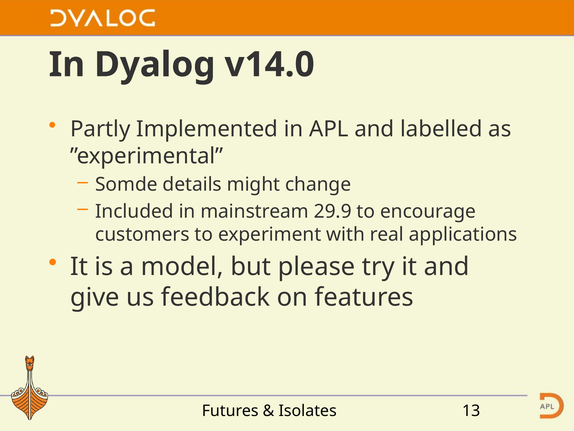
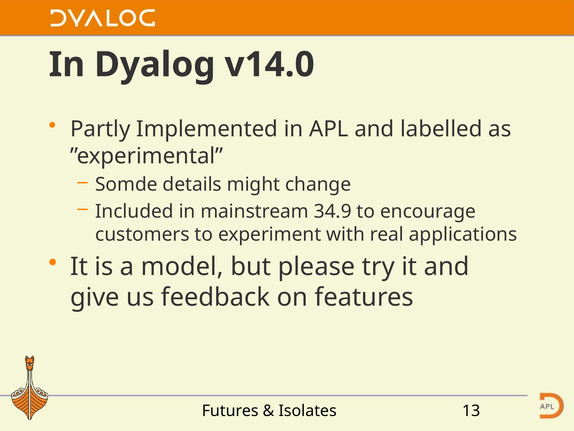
29.9: 29.9 -> 34.9
